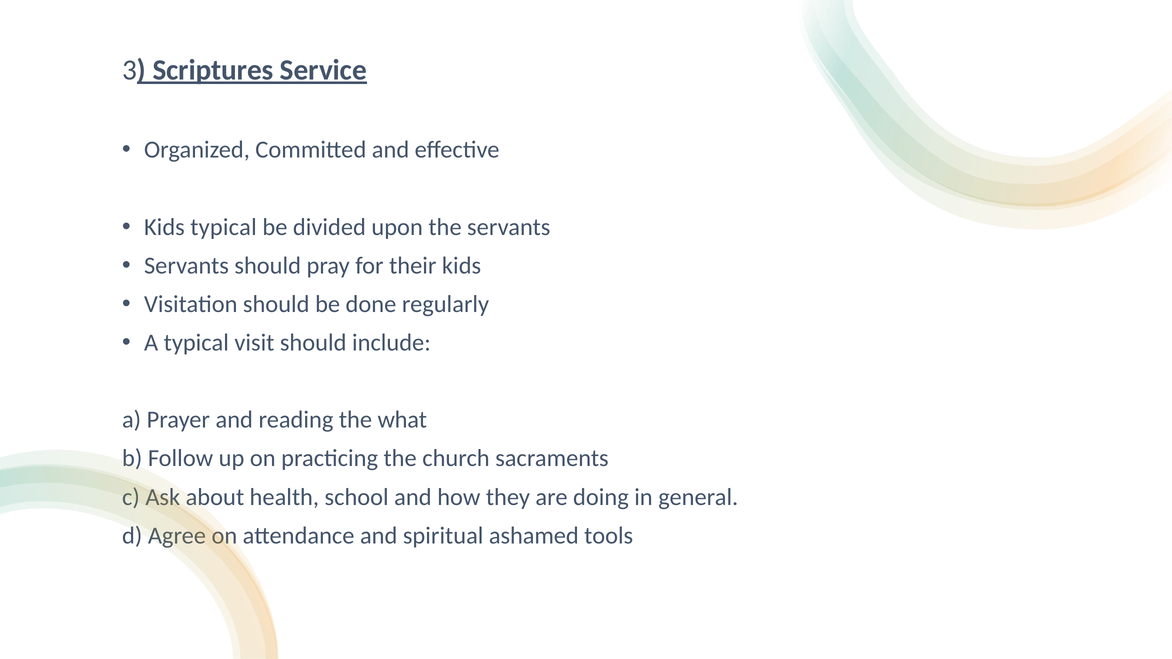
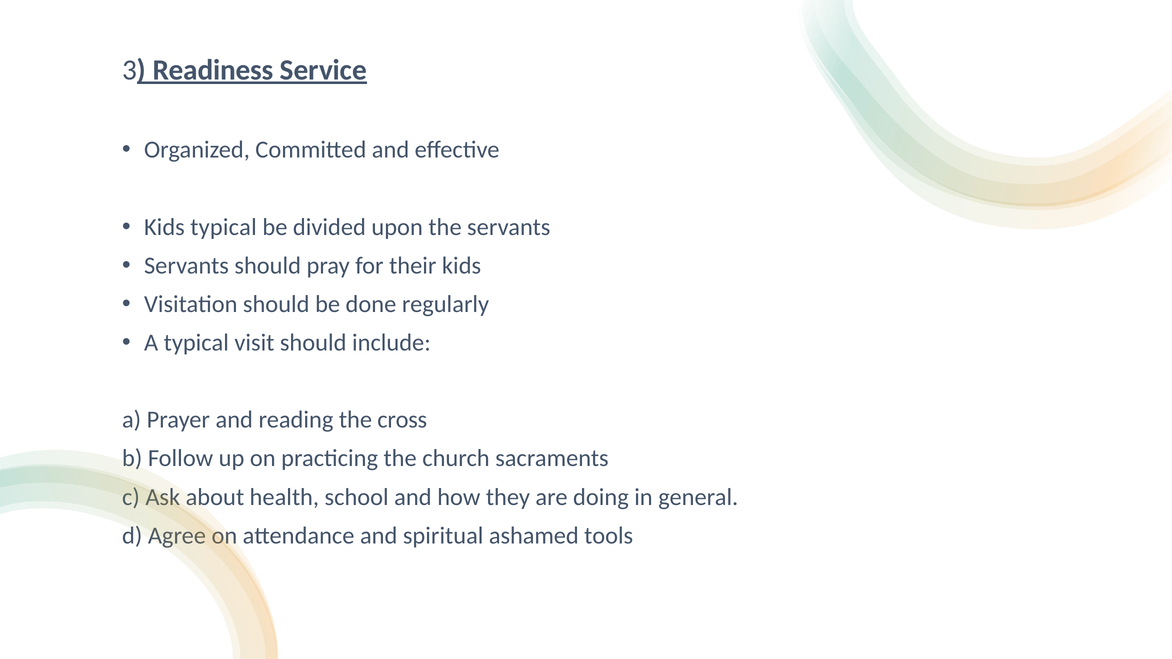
Scriptures: Scriptures -> Readiness
what: what -> cross
